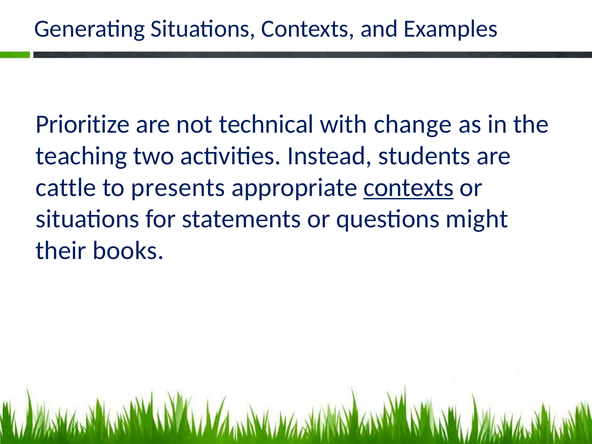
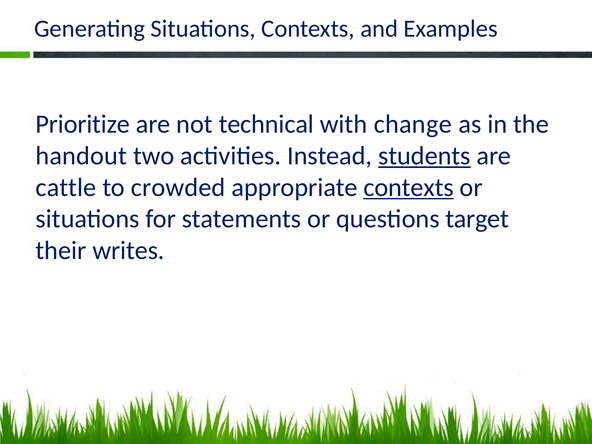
teaching: teaching -> handout
students underline: none -> present
presents: presents -> crowded
might: might -> target
books: books -> writes
